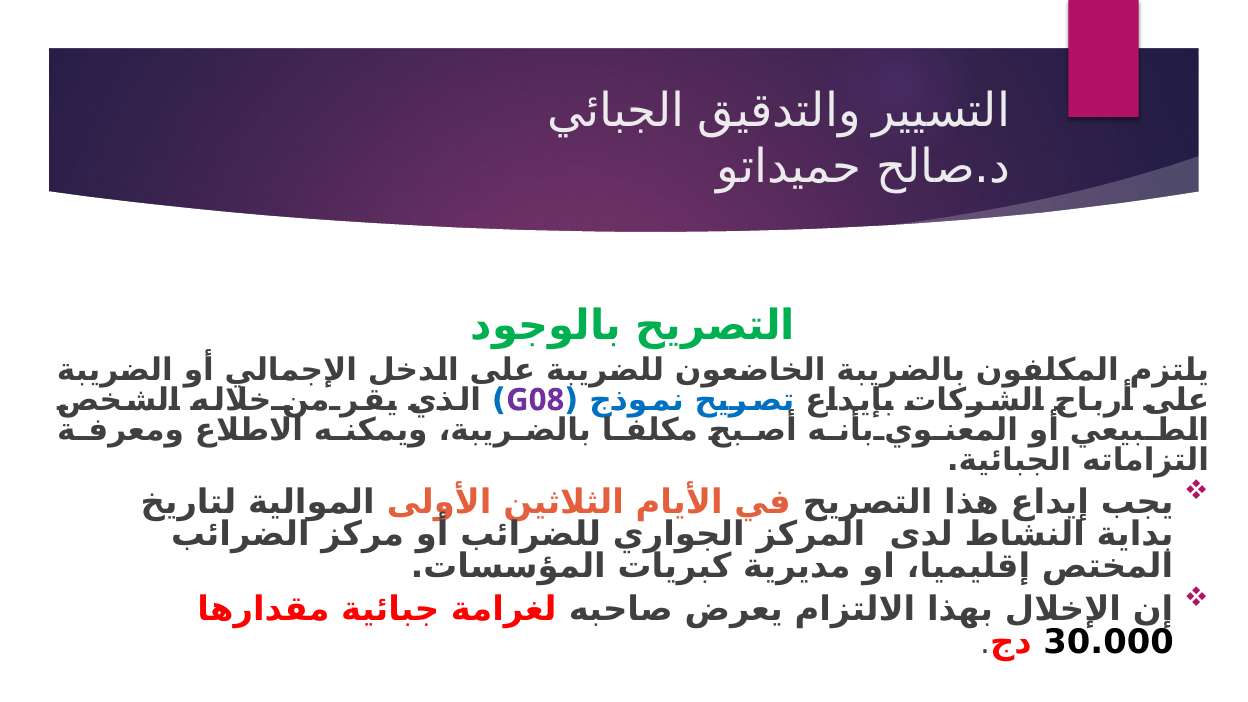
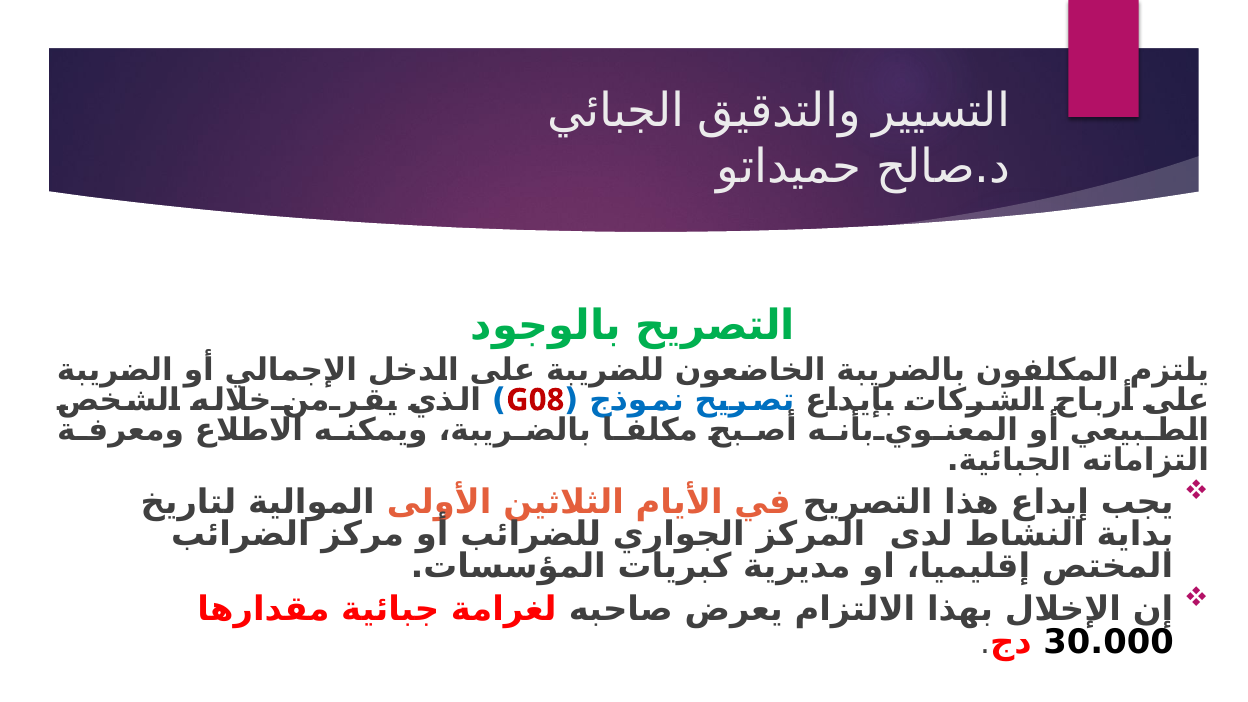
G08 colour: purple -> red
